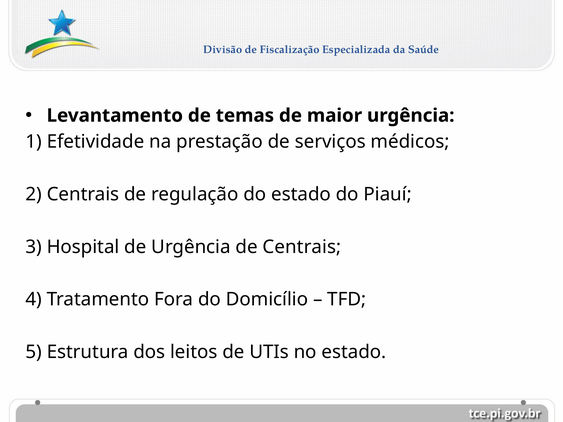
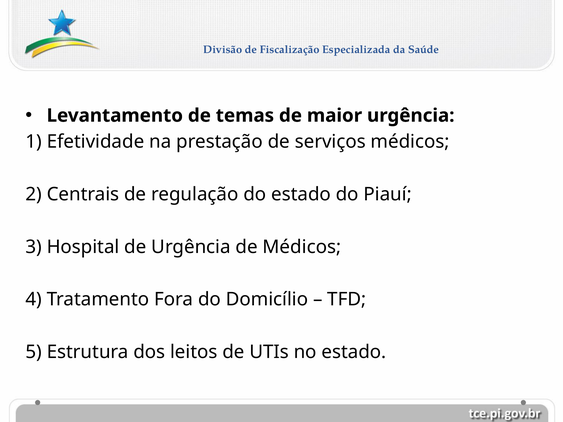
de Centrais: Centrais -> Médicos
